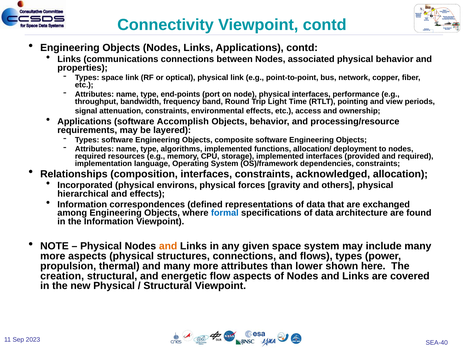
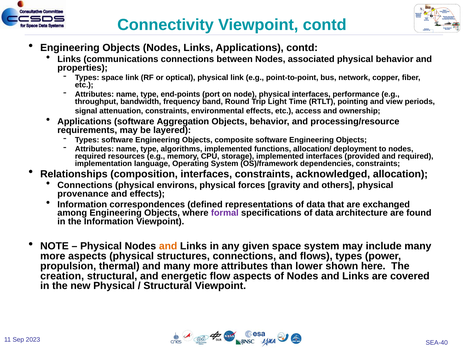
Accomplish: Accomplish -> Aggregation
Incorporated at (85, 185): Incorporated -> Connections
hierarchical: hierarchical -> provenance
formal colour: blue -> purple
